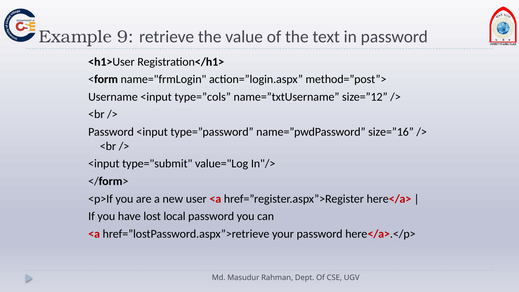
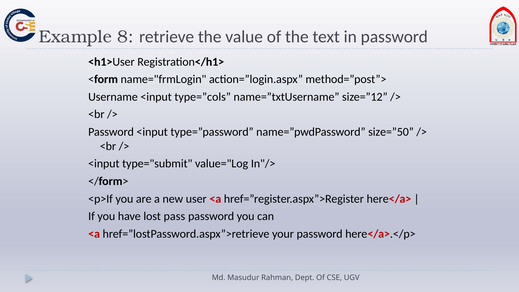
9: 9 -> 8
size=”16: size=”16 -> size=”50
local: local -> pass
